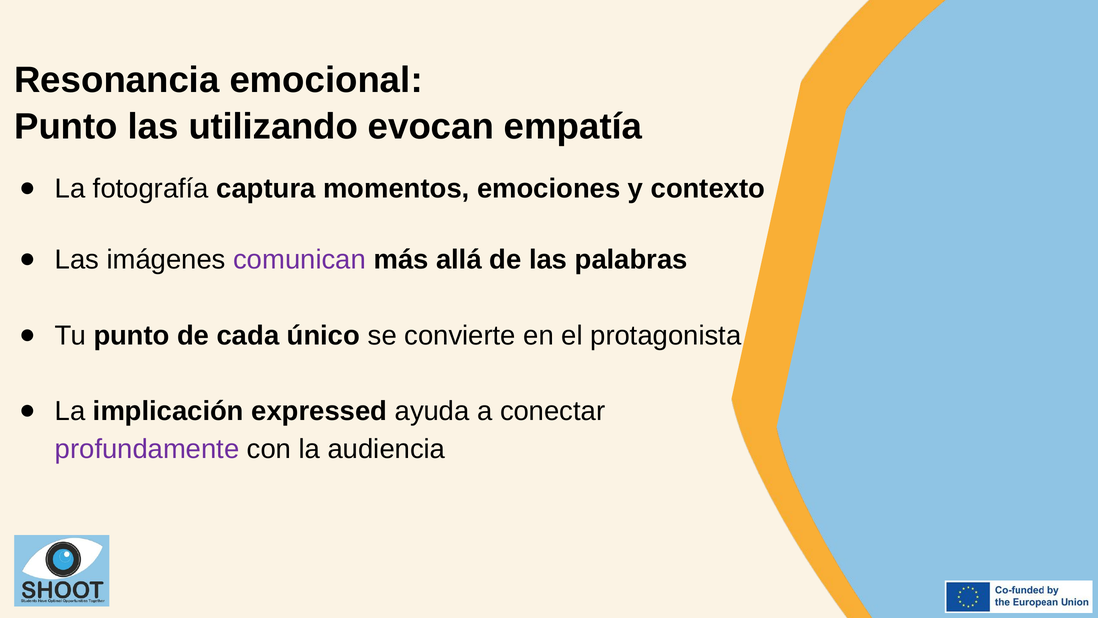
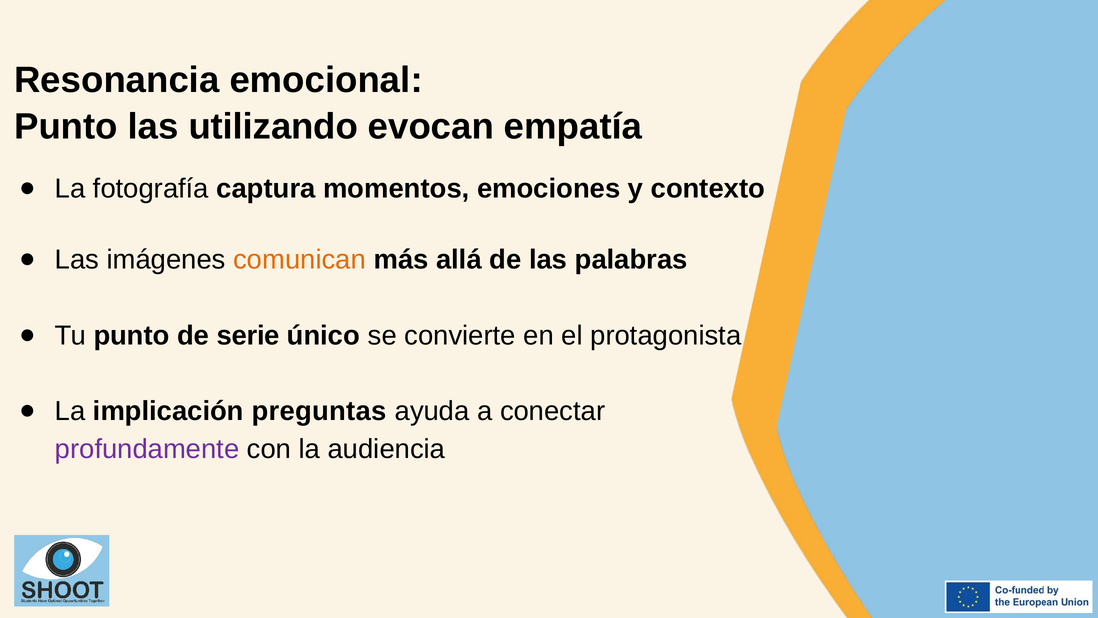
comunican colour: purple -> orange
cada: cada -> serie
expressed: expressed -> preguntas
